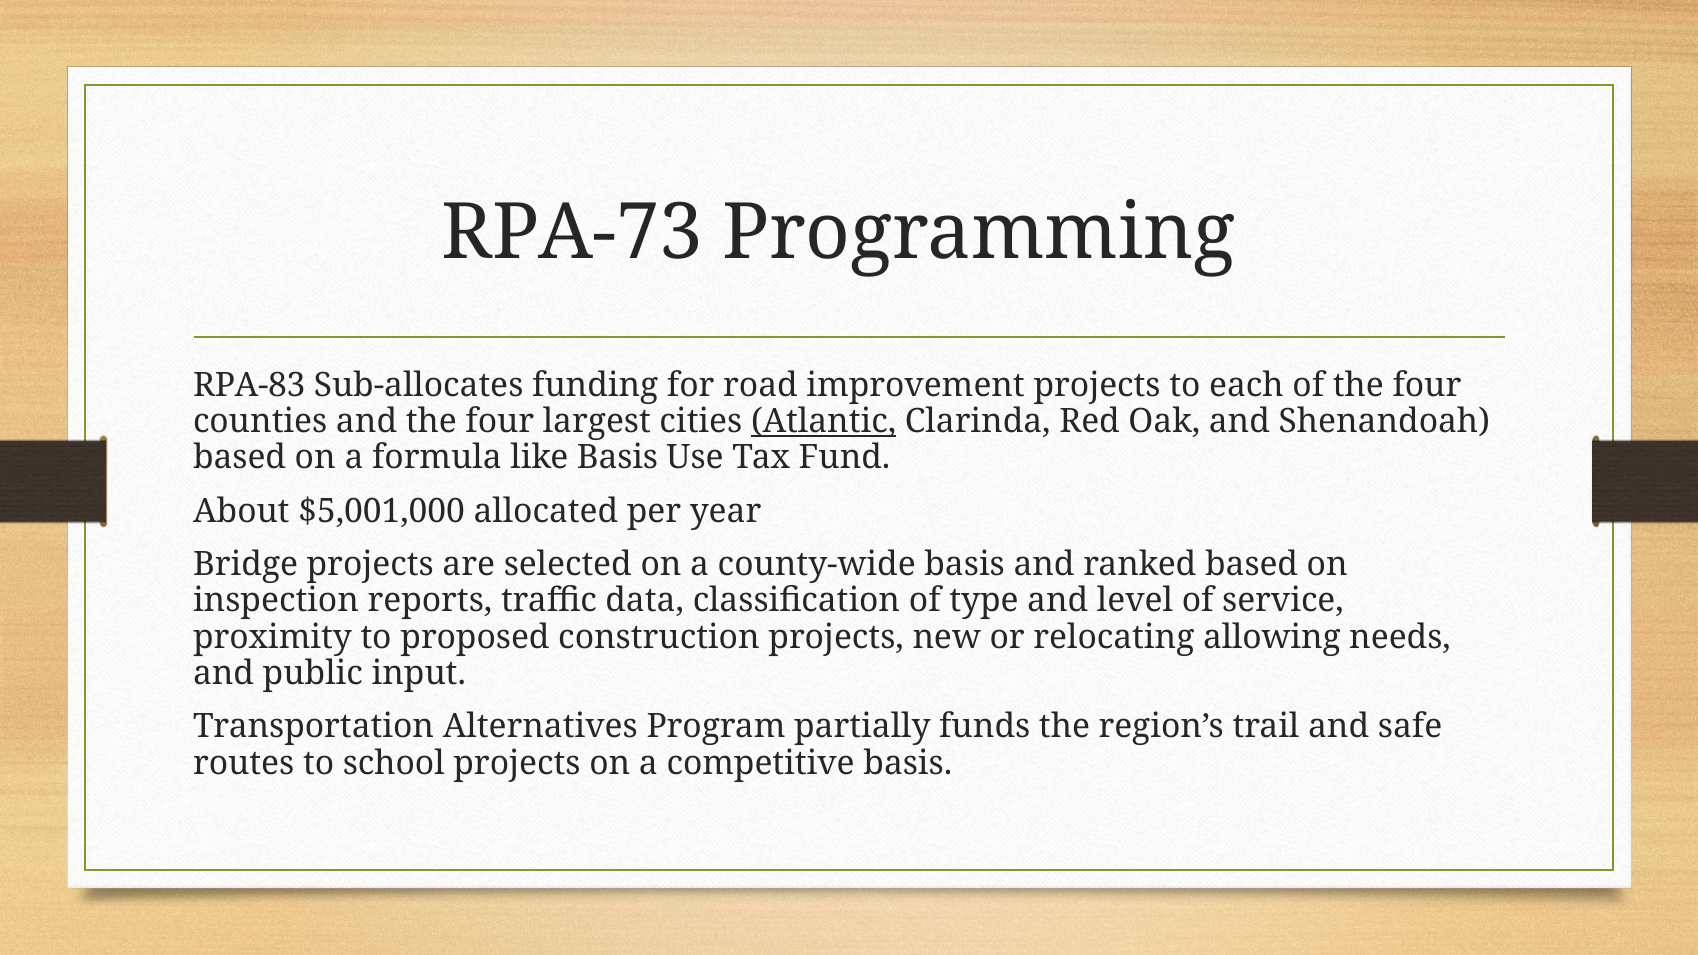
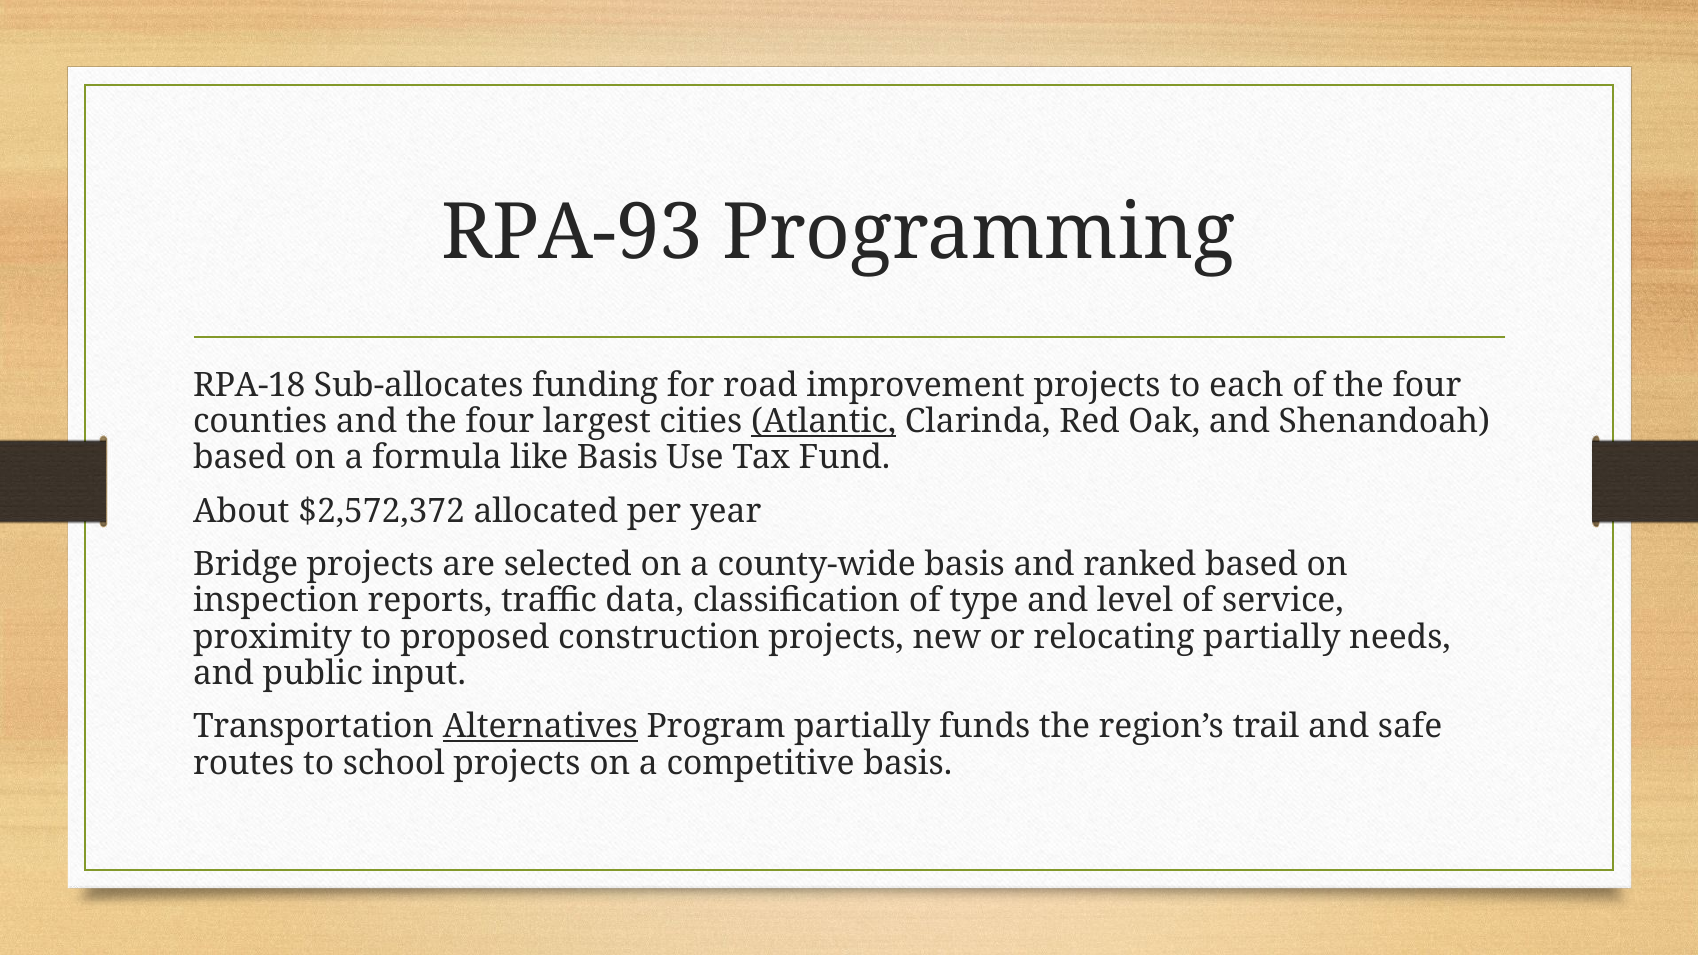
RPA-73: RPA-73 -> RPA-93
RPA-83: RPA-83 -> RPA-18
$5,001,000: $5,001,000 -> $2,572,372
relocating allowing: allowing -> partially
Alternatives underline: none -> present
